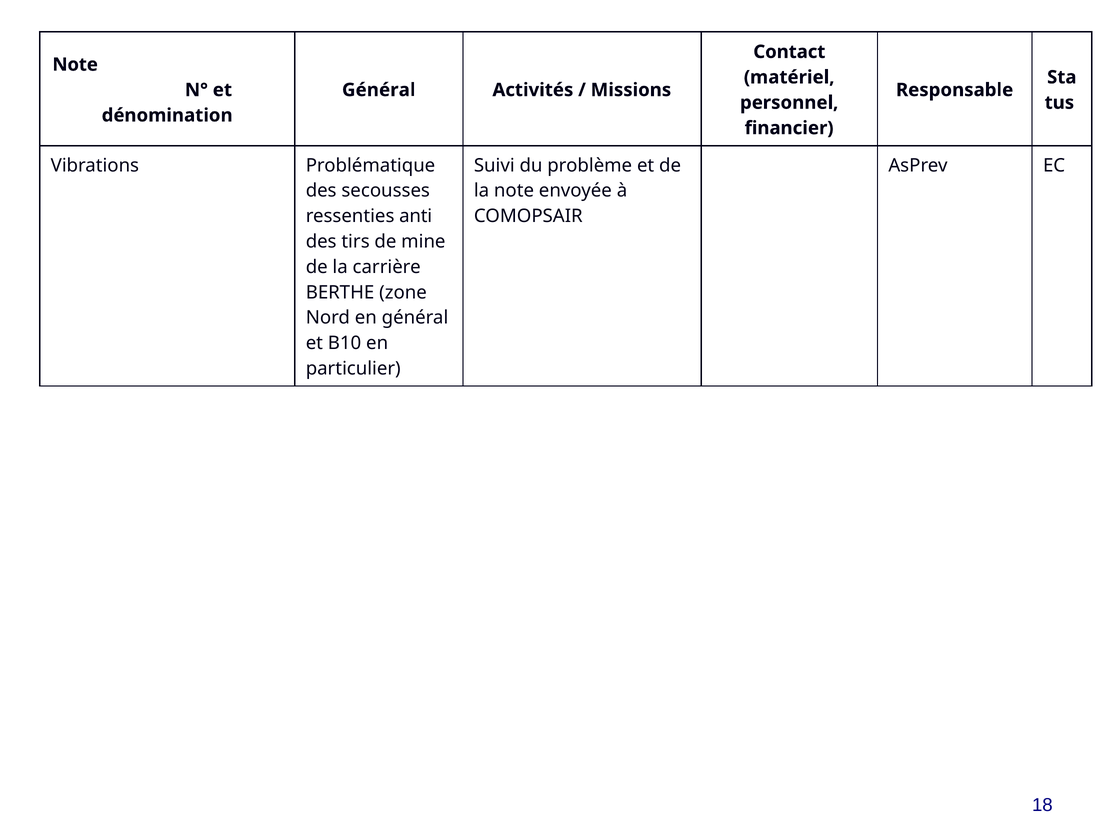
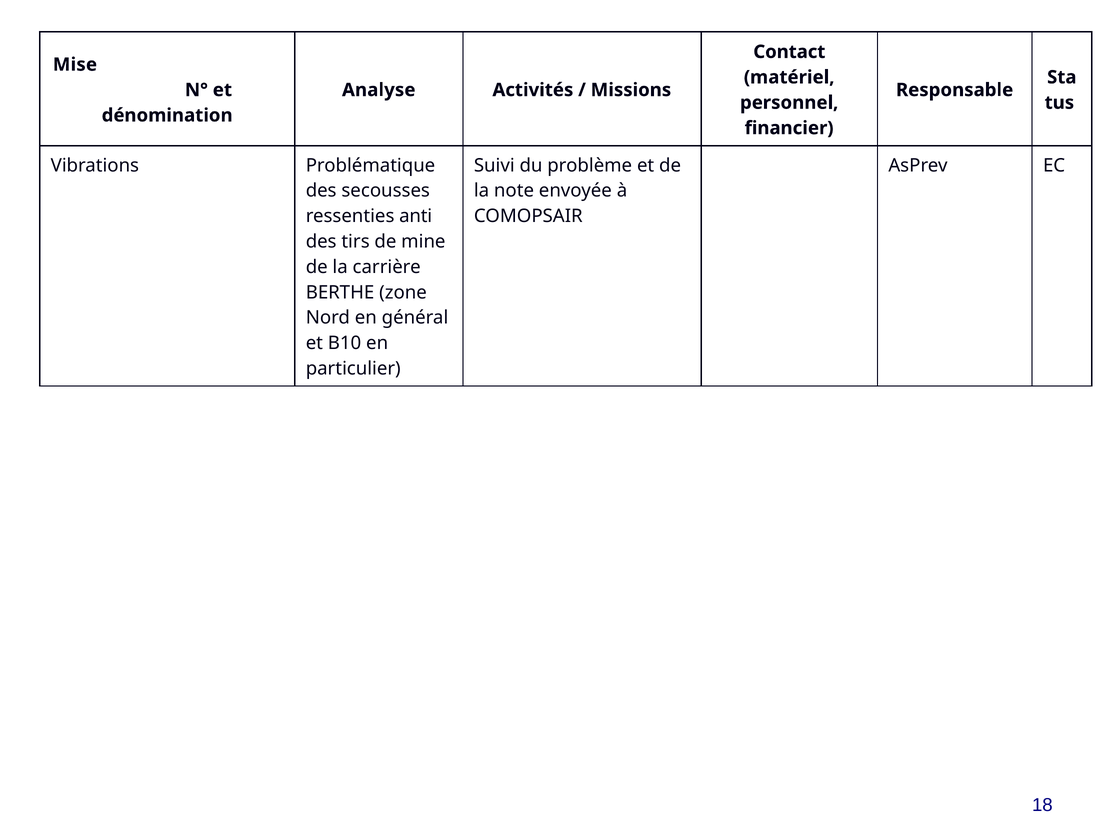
Note at (75, 65): Note -> Mise
Général at (379, 90): Général -> Analyse
